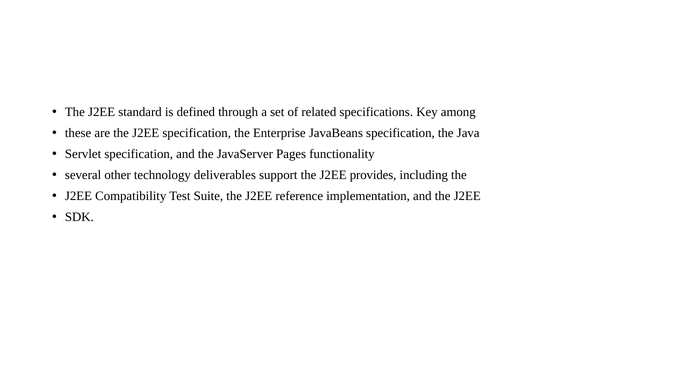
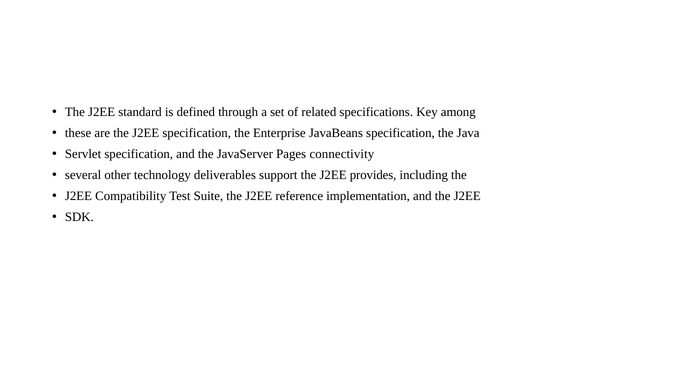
functionality: functionality -> connectivity
